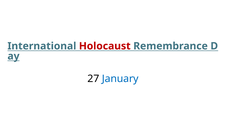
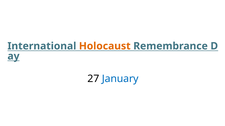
Holocaust colour: red -> orange
